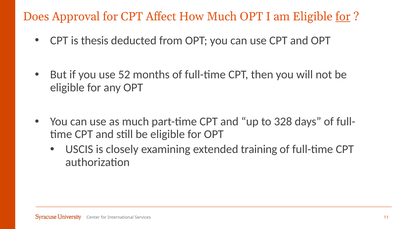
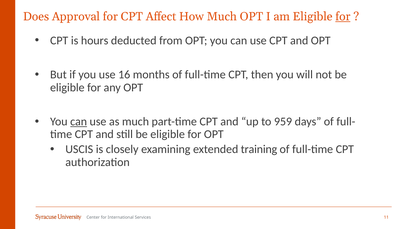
thesis: thesis -> hours
52: 52 -> 16
can at (79, 122) underline: none -> present
328: 328 -> 959
